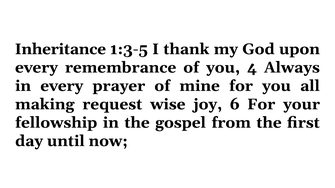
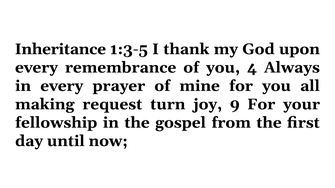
wise: wise -> turn
6: 6 -> 9
